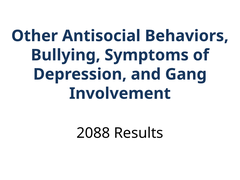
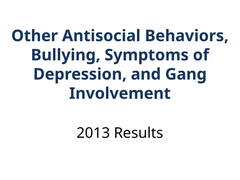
2088: 2088 -> 2013
